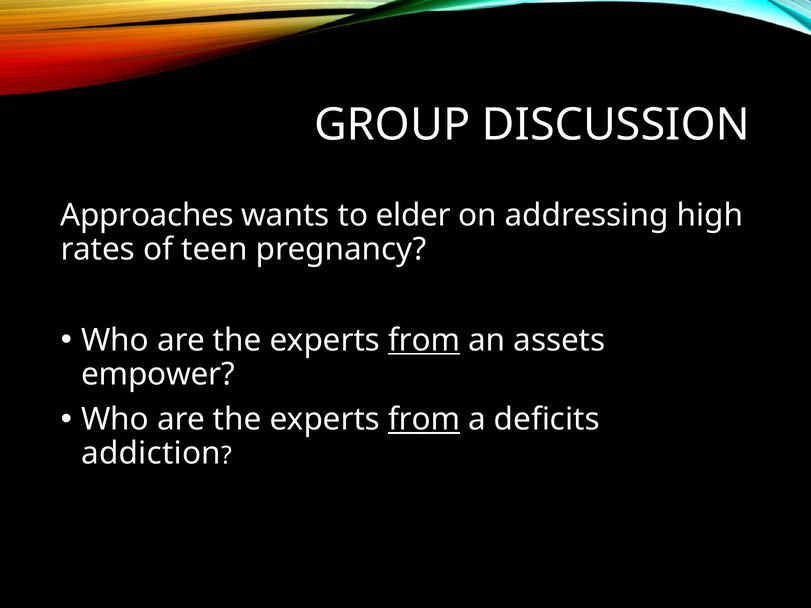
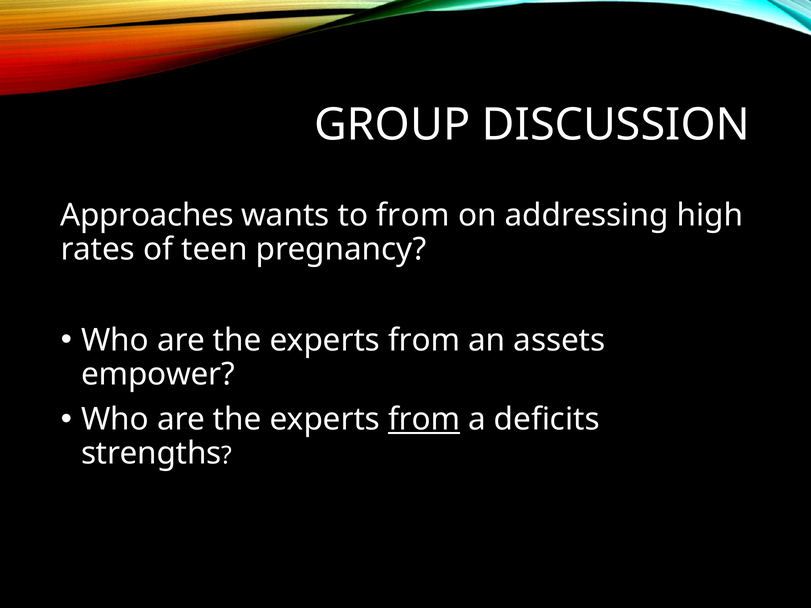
to elder: elder -> from
from at (424, 340) underline: present -> none
addiction: addiction -> strengths
